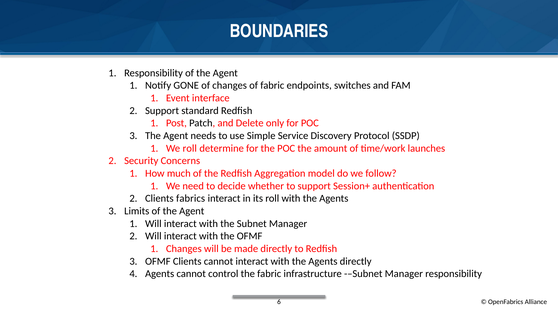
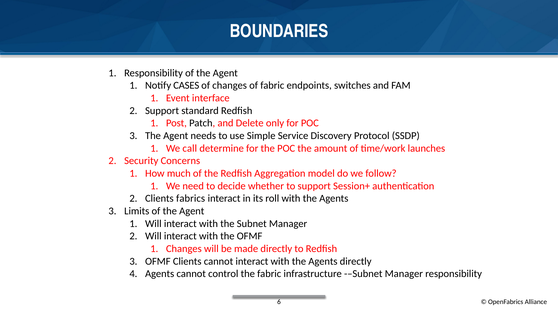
GONE: GONE -> CASES
We roll: roll -> call
